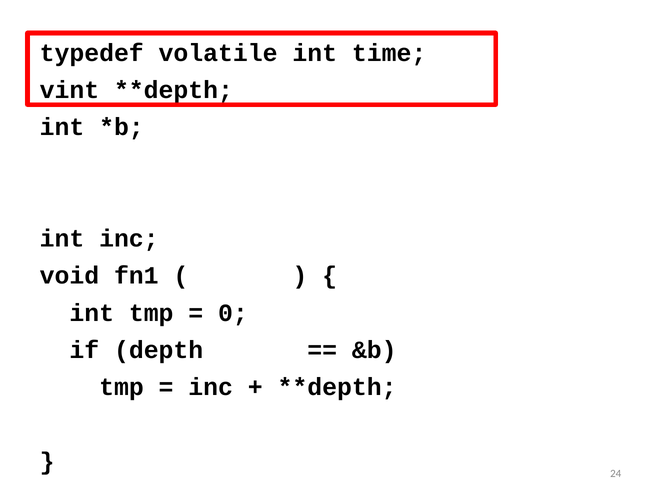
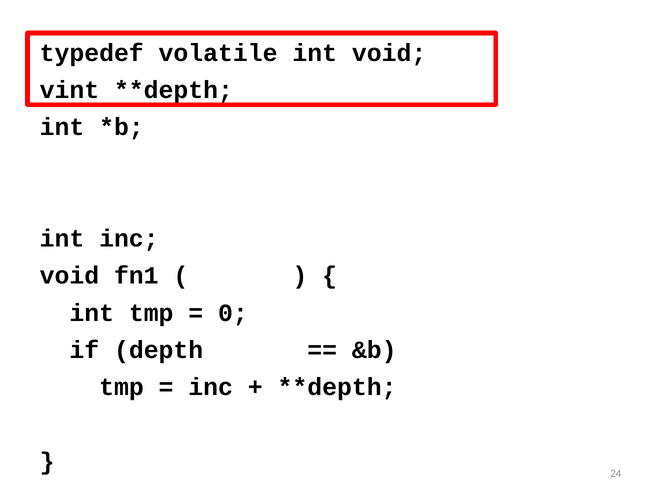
int time: time -> void
